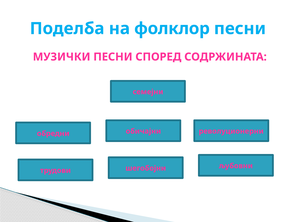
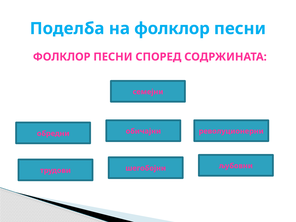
МУЗИЧКИ at (62, 57): МУЗИЧКИ -> ФОЛКЛОР
